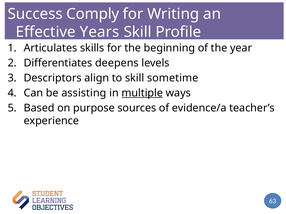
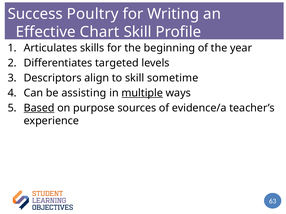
Comply: Comply -> Poultry
Years: Years -> Chart
deepens: deepens -> targeted
Based underline: none -> present
